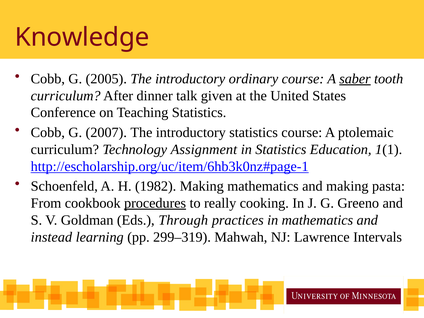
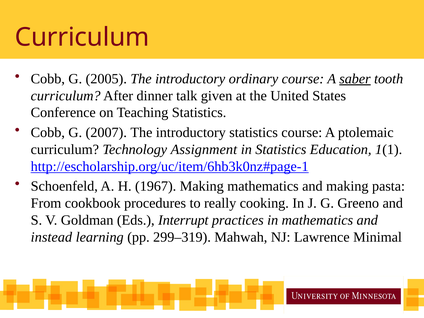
Knowledge at (82, 37): Knowledge -> Curriculum
1982: 1982 -> 1967
procedures underline: present -> none
Through: Through -> Interrupt
Intervals: Intervals -> Minimal
